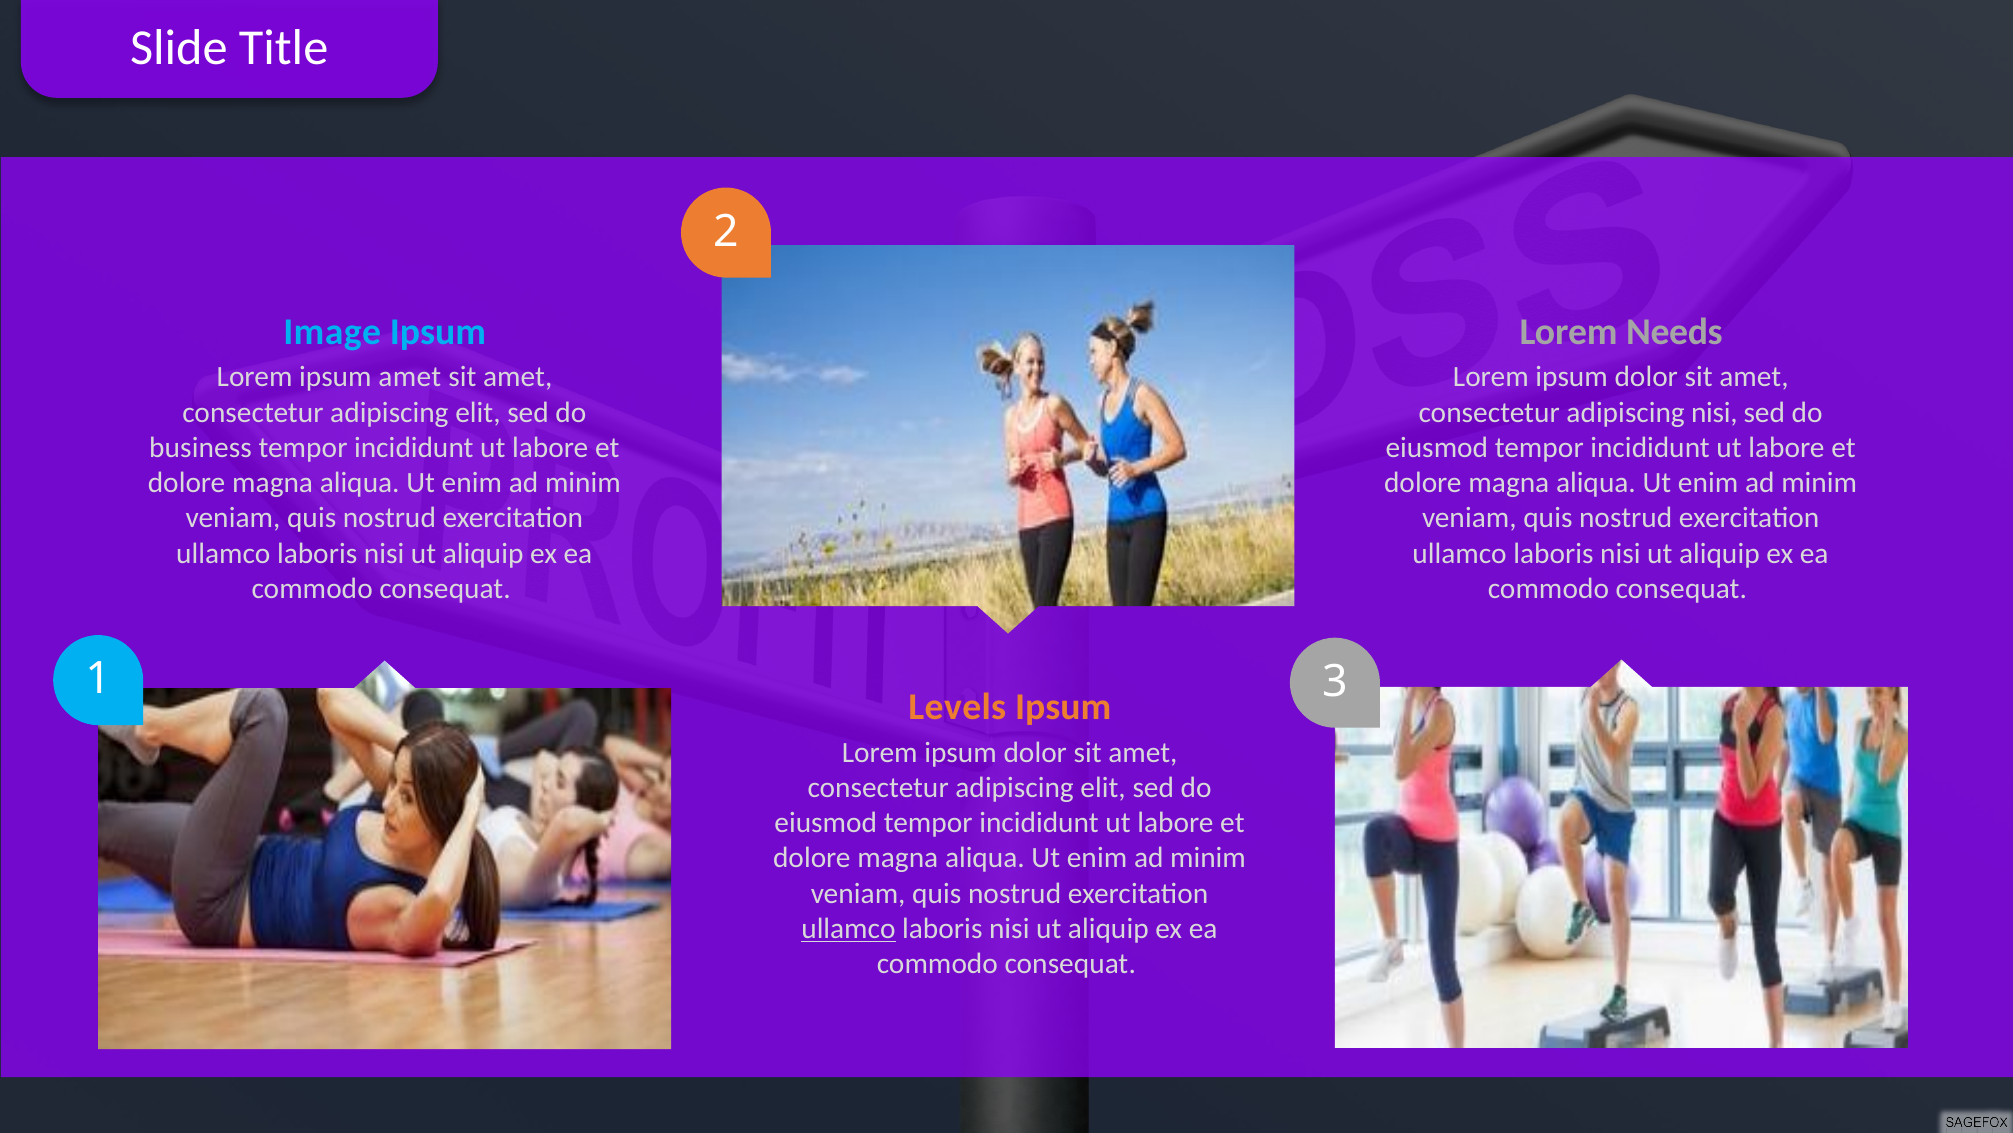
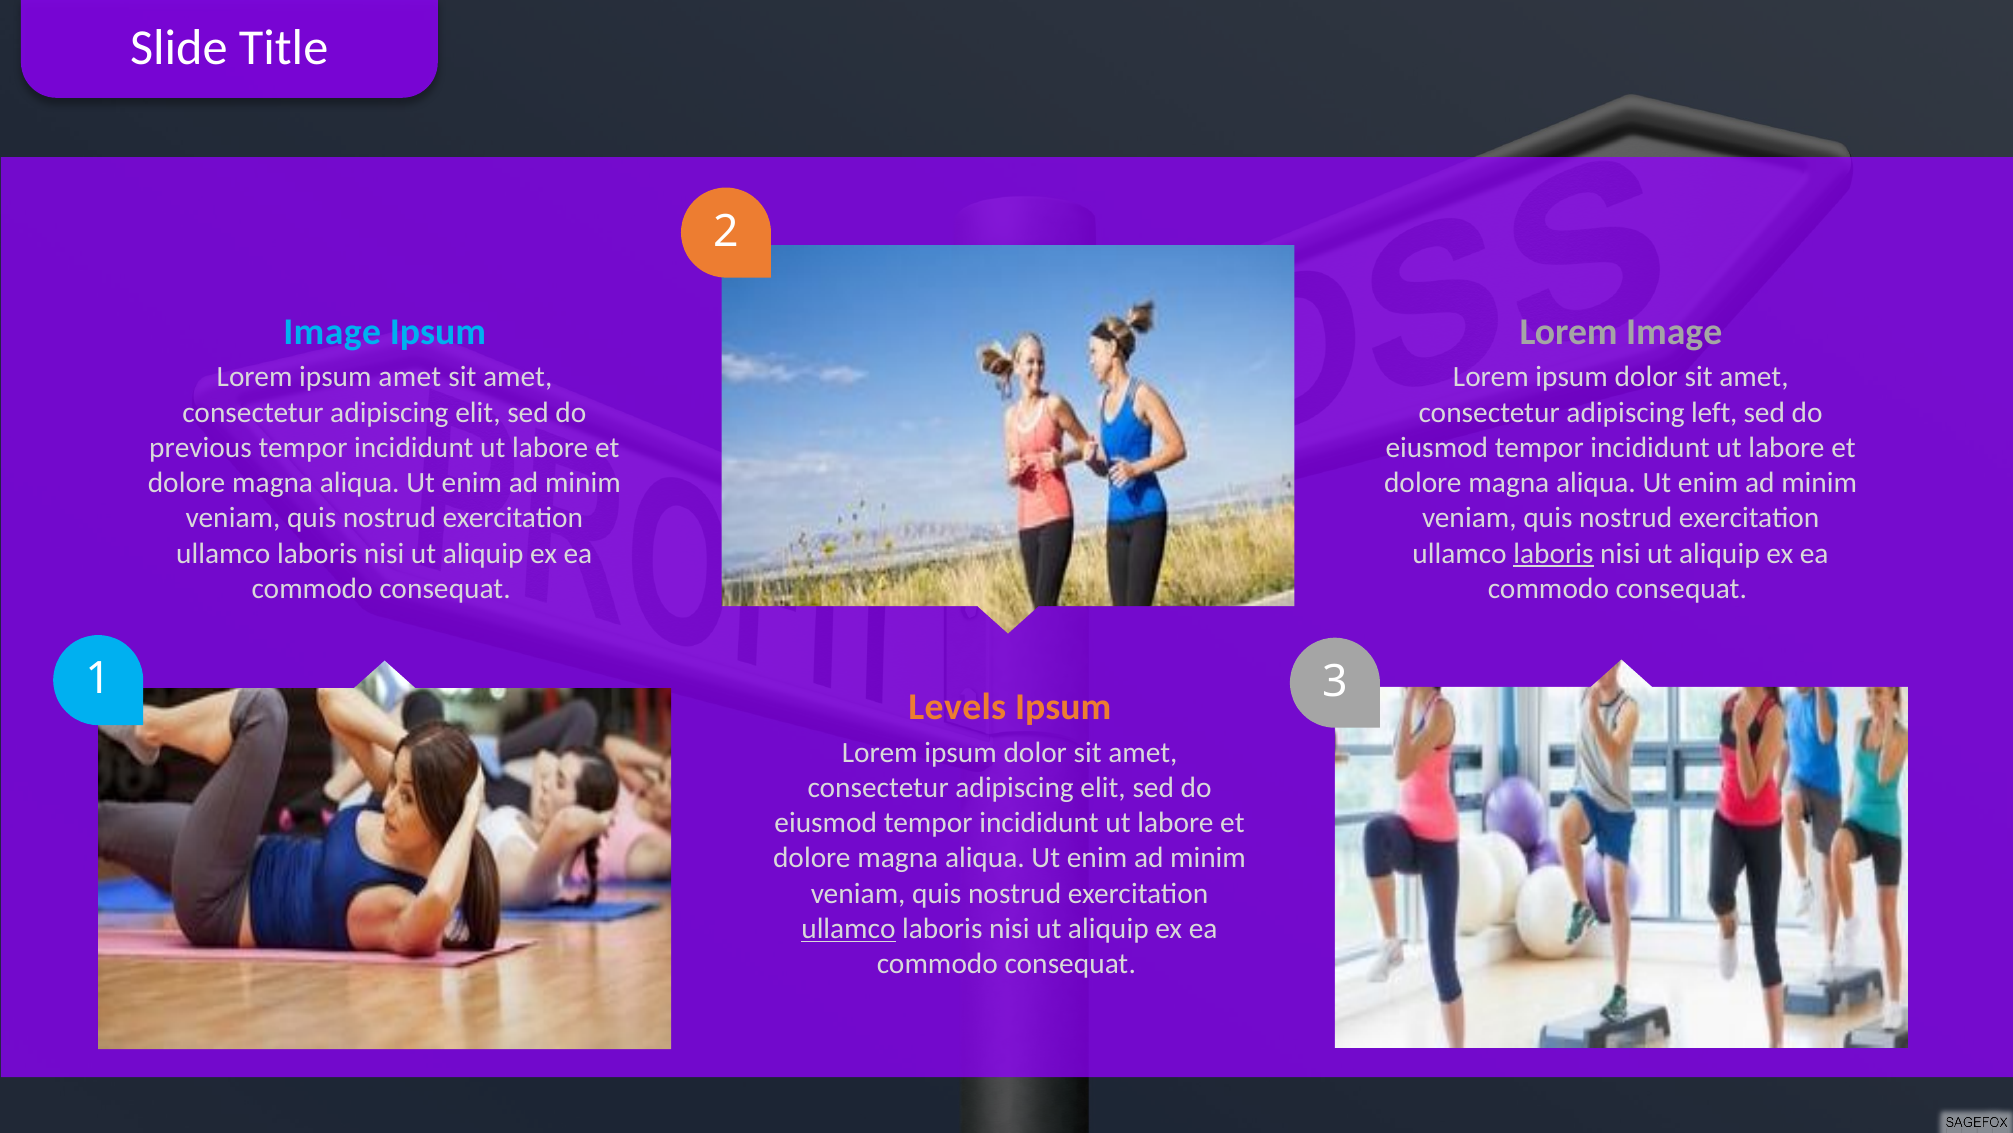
Lorem Needs: Needs -> Image
adipiscing nisi: nisi -> left
business: business -> previous
laboris at (1553, 553) underline: none -> present
